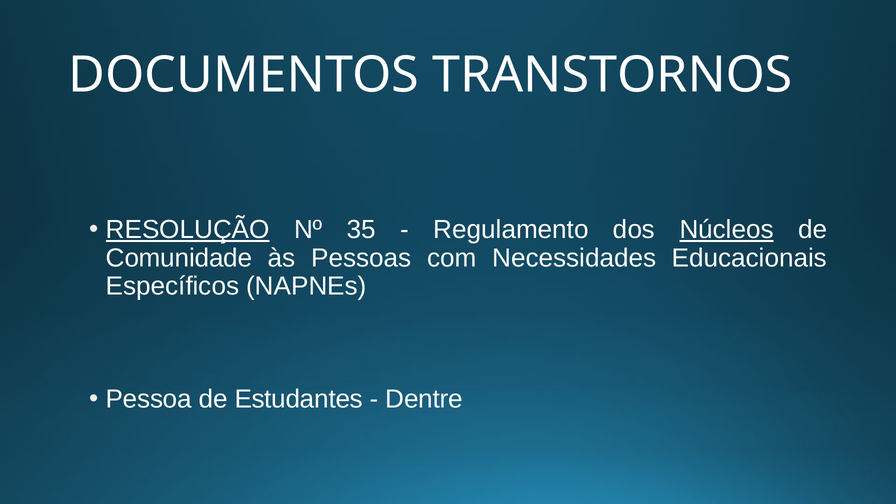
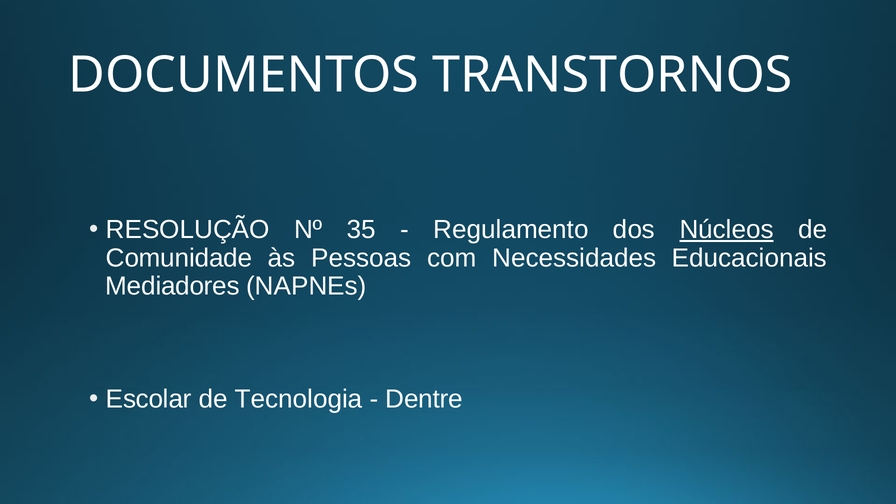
RESOLUÇÃO underline: present -> none
Específicos: Específicos -> Mediadores
Pessoa: Pessoa -> Escolar
Estudantes: Estudantes -> Tecnologia
